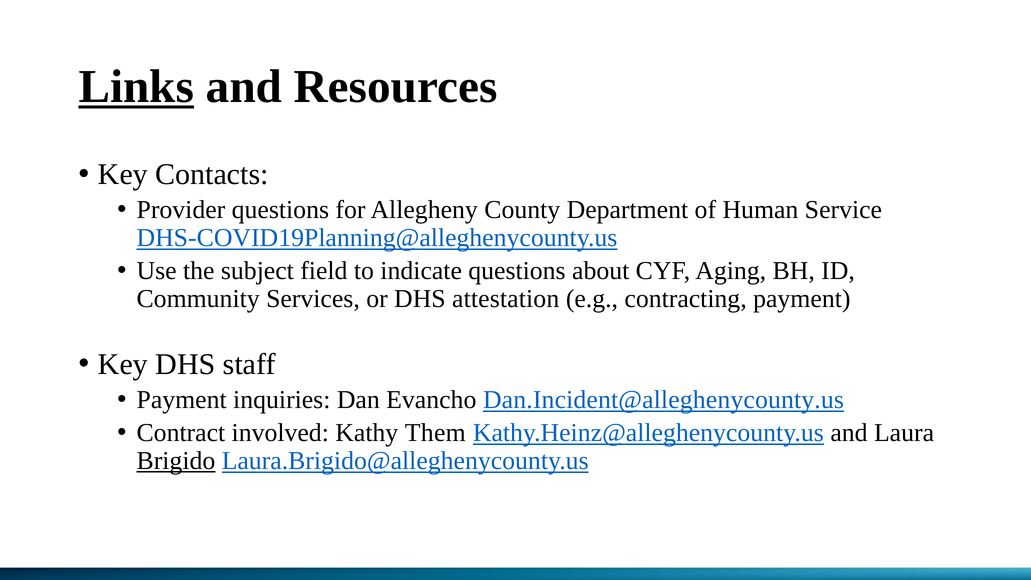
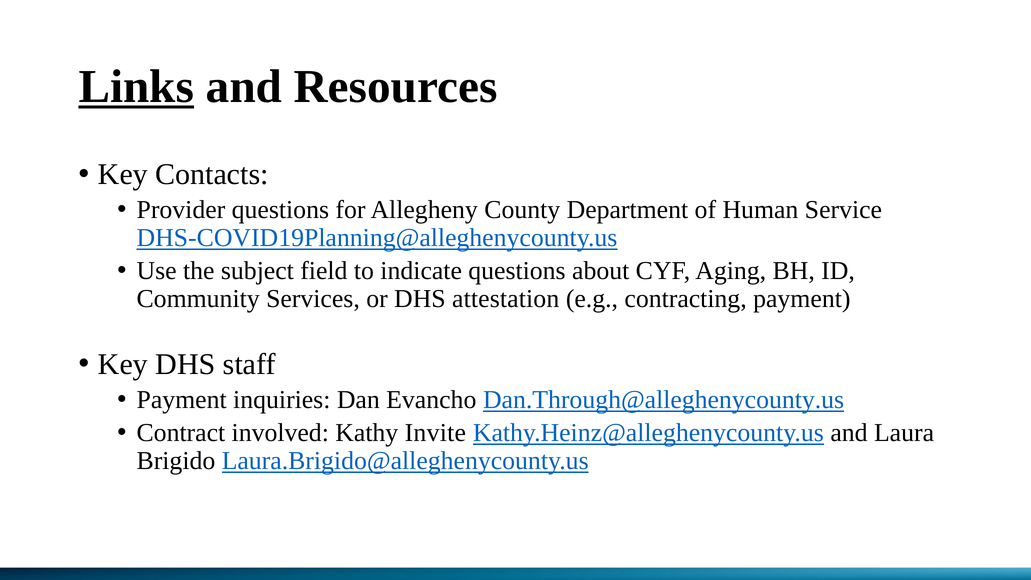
Dan.Incident@alleghenycounty.us: Dan.Incident@alleghenycounty.us -> Dan.Through@alleghenycounty.us
Them: Them -> Invite
Brigido underline: present -> none
